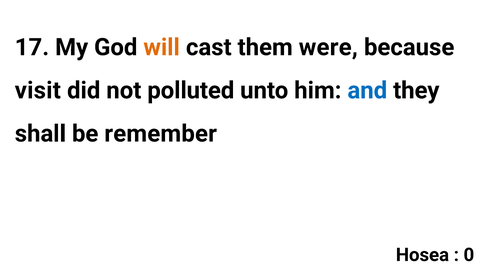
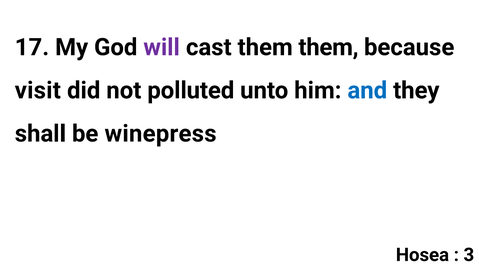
will colour: orange -> purple
them were: were -> them
remember: remember -> winepress
0: 0 -> 3
